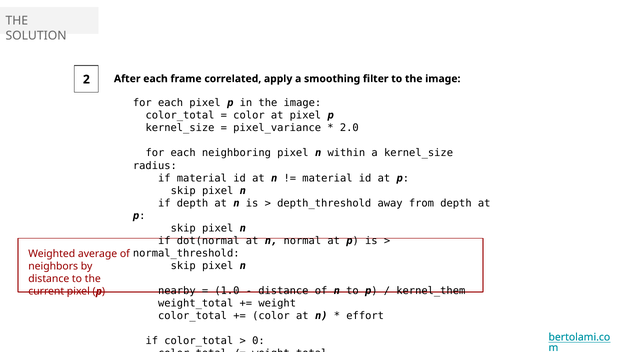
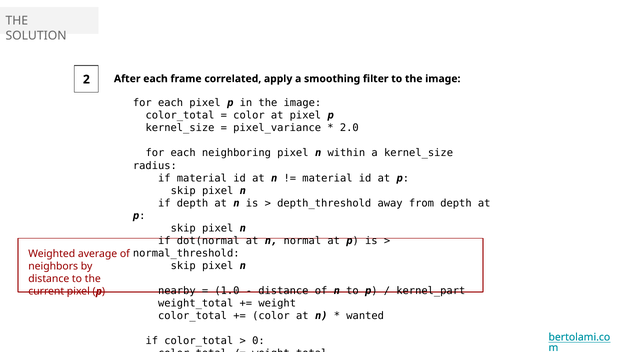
kernel_them: kernel_them -> kernel_part
effort: effort -> wanted
